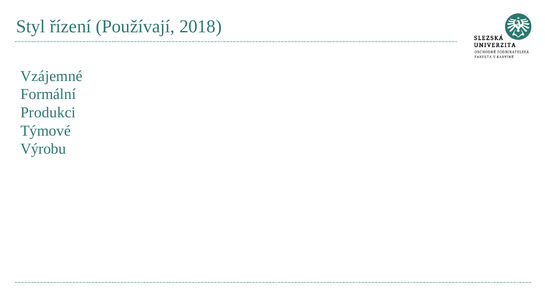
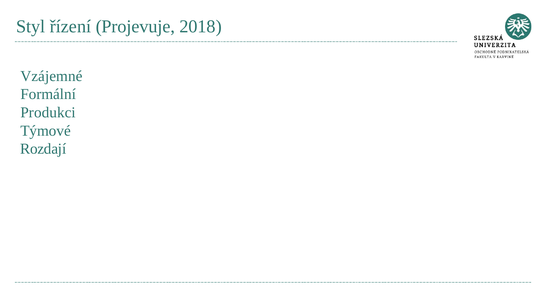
Používají: Používají -> Projevuje
Výrobu: Výrobu -> Rozdají
